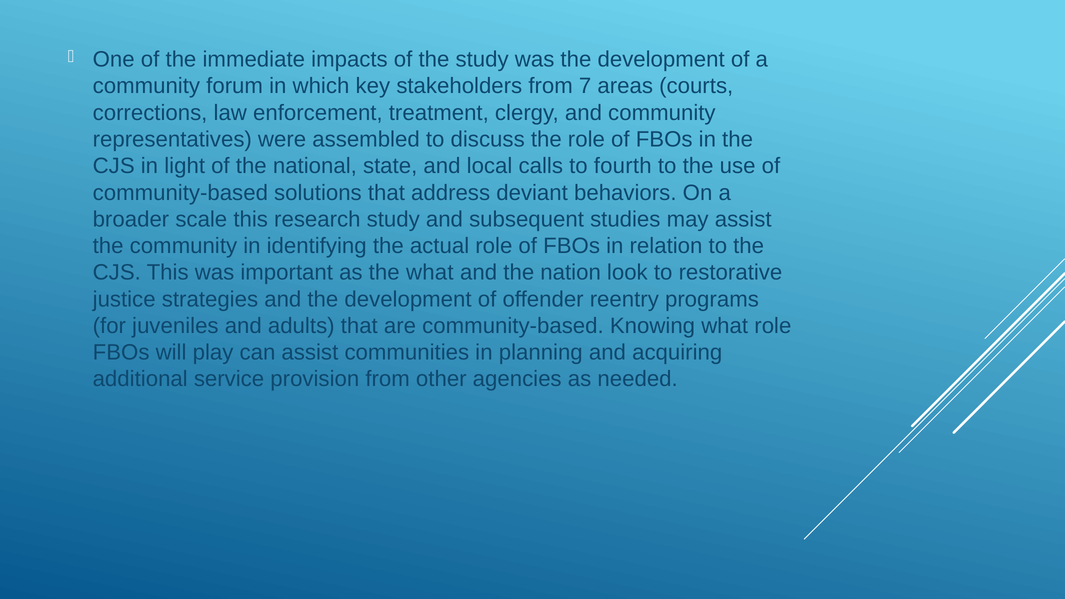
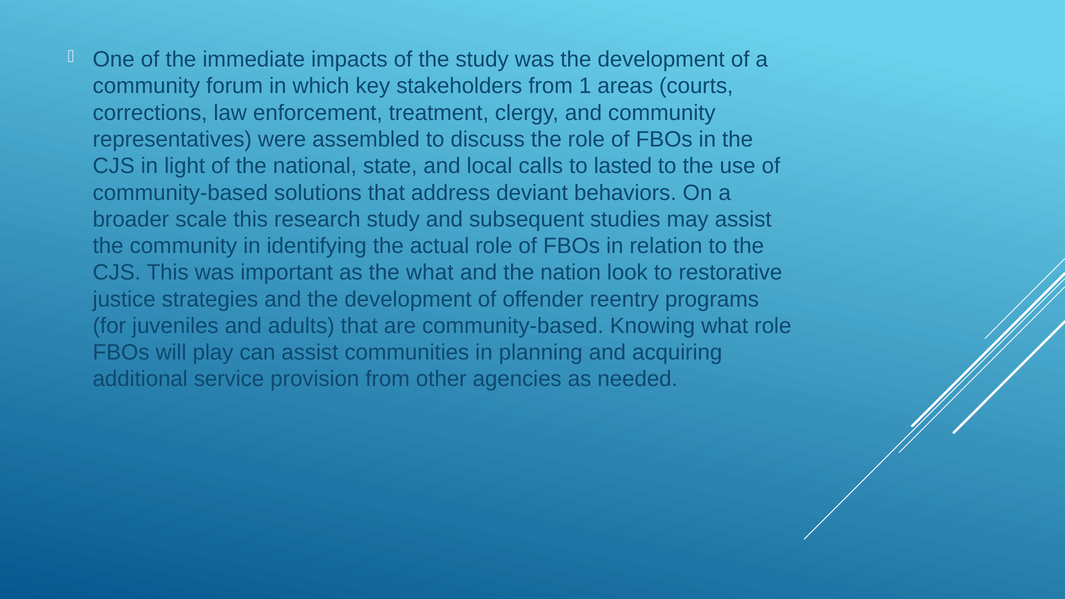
7: 7 -> 1
fourth: fourth -> lasted
